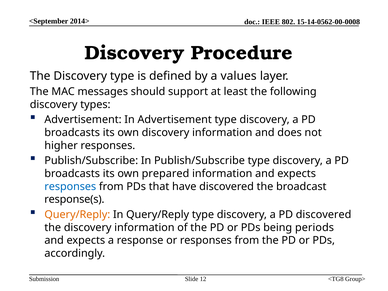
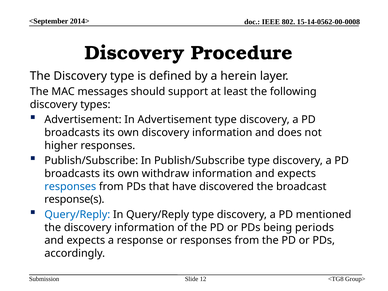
values: values -> herein
prepared: prepared -> withdraw
Query/Reply at (77, 215) colour: orange -> blue
PD discovered: discovered -> mentioned
